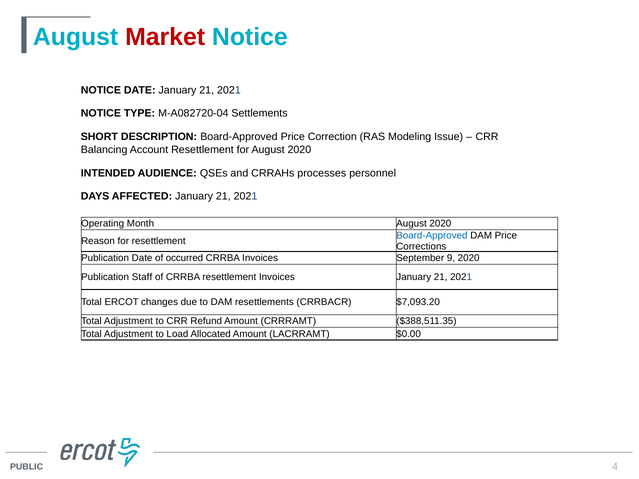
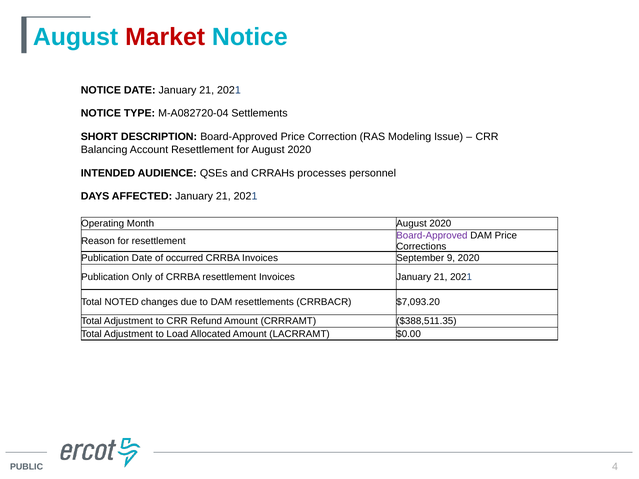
Board-Approved at (432, 236) colour: blue -> purple
Staff: Staff -> Only
ERCOT: ERCOT -> NOTED
